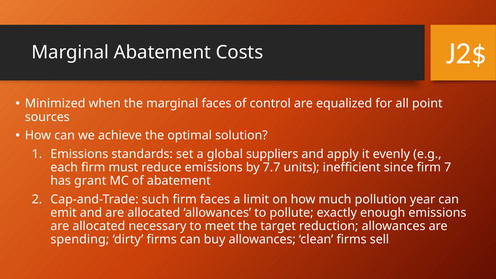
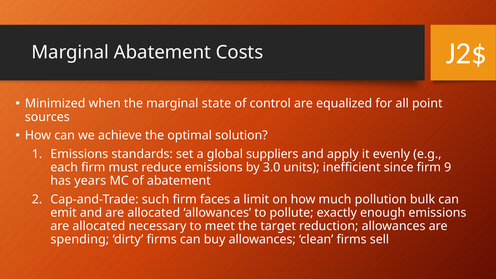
marginal faces: faces -> state
7.7: 7.7 -> 3.0
7: 7 -> 9
grant: grant -> years
year: year -> bulk
